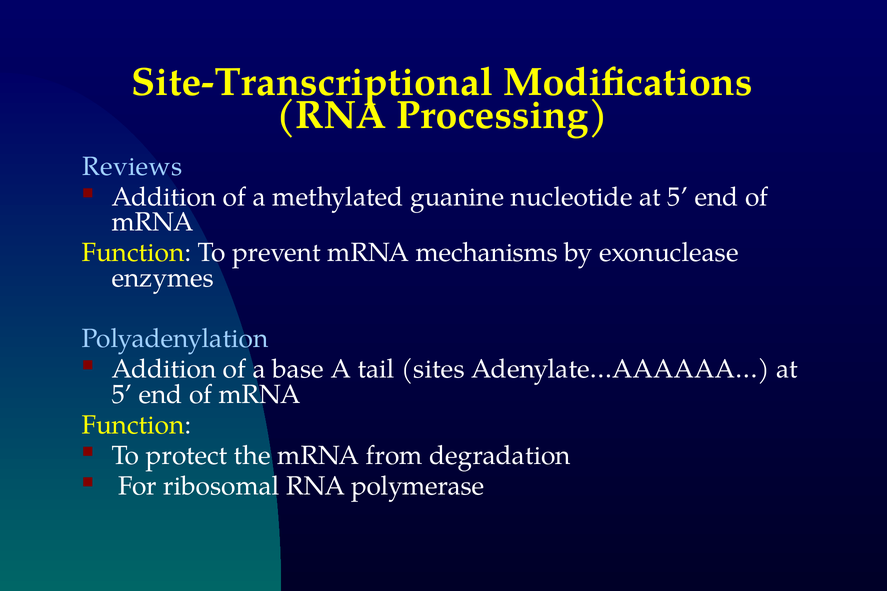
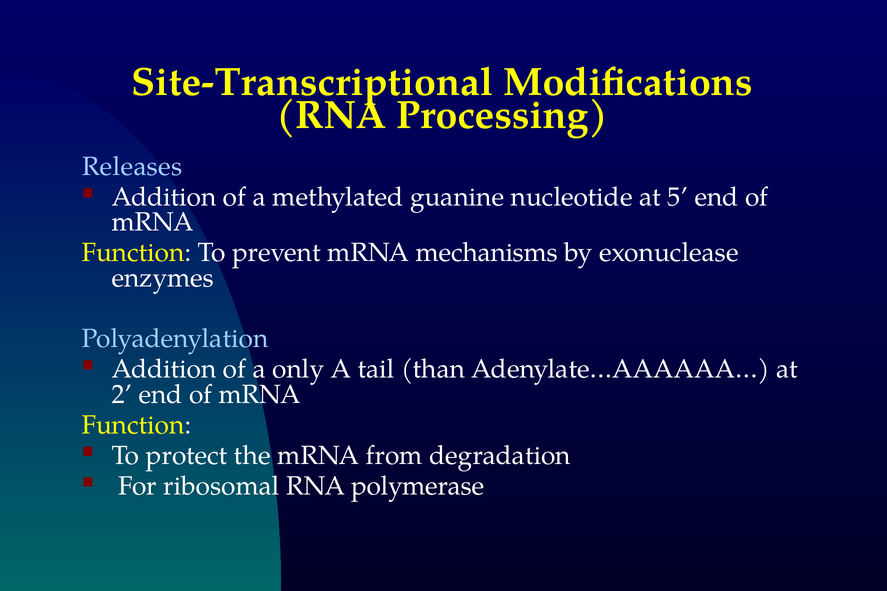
Reviews: Reviews -> Releases
base: base -> only
sites: sites -> than
5 at (122, 395): 5 -> 2
